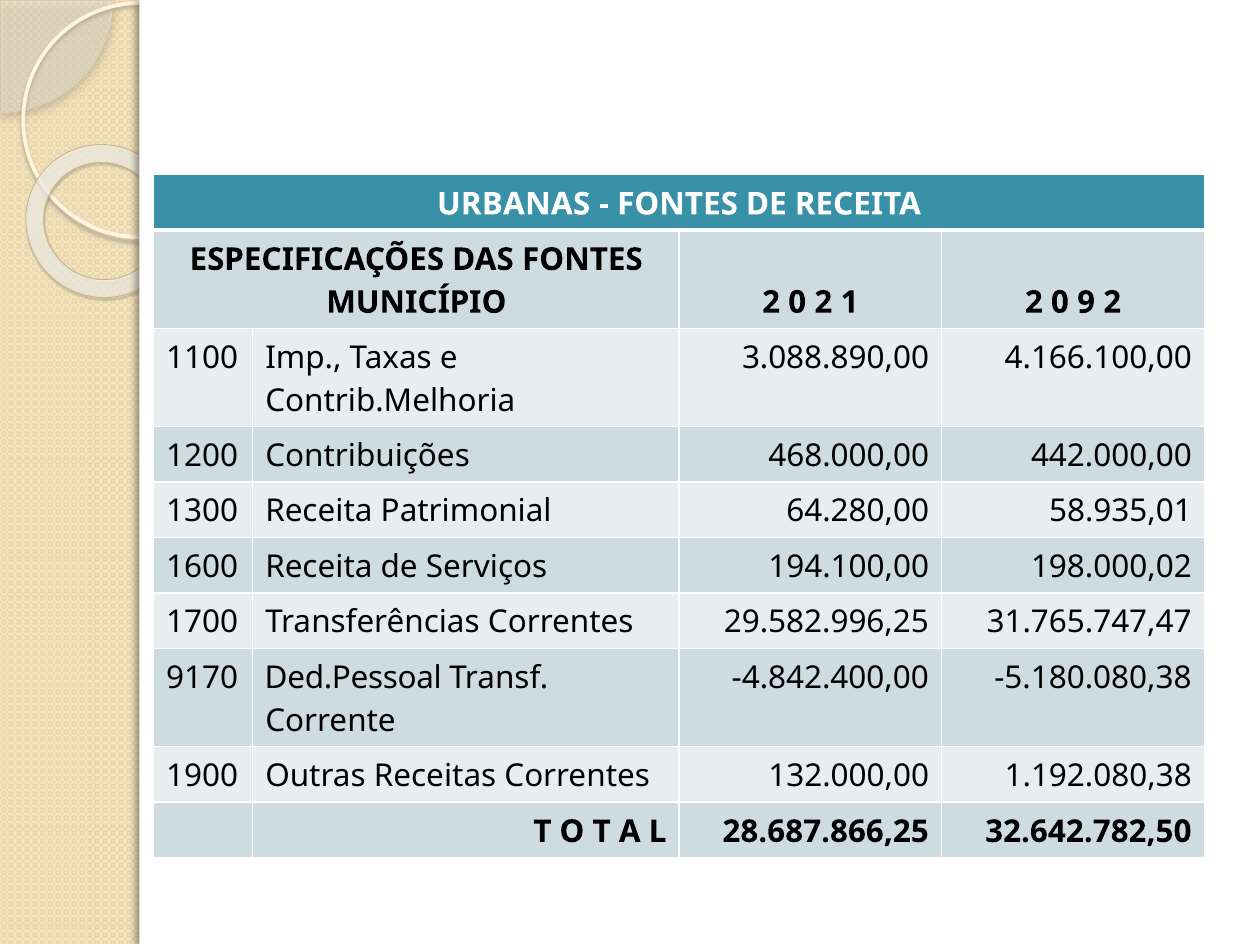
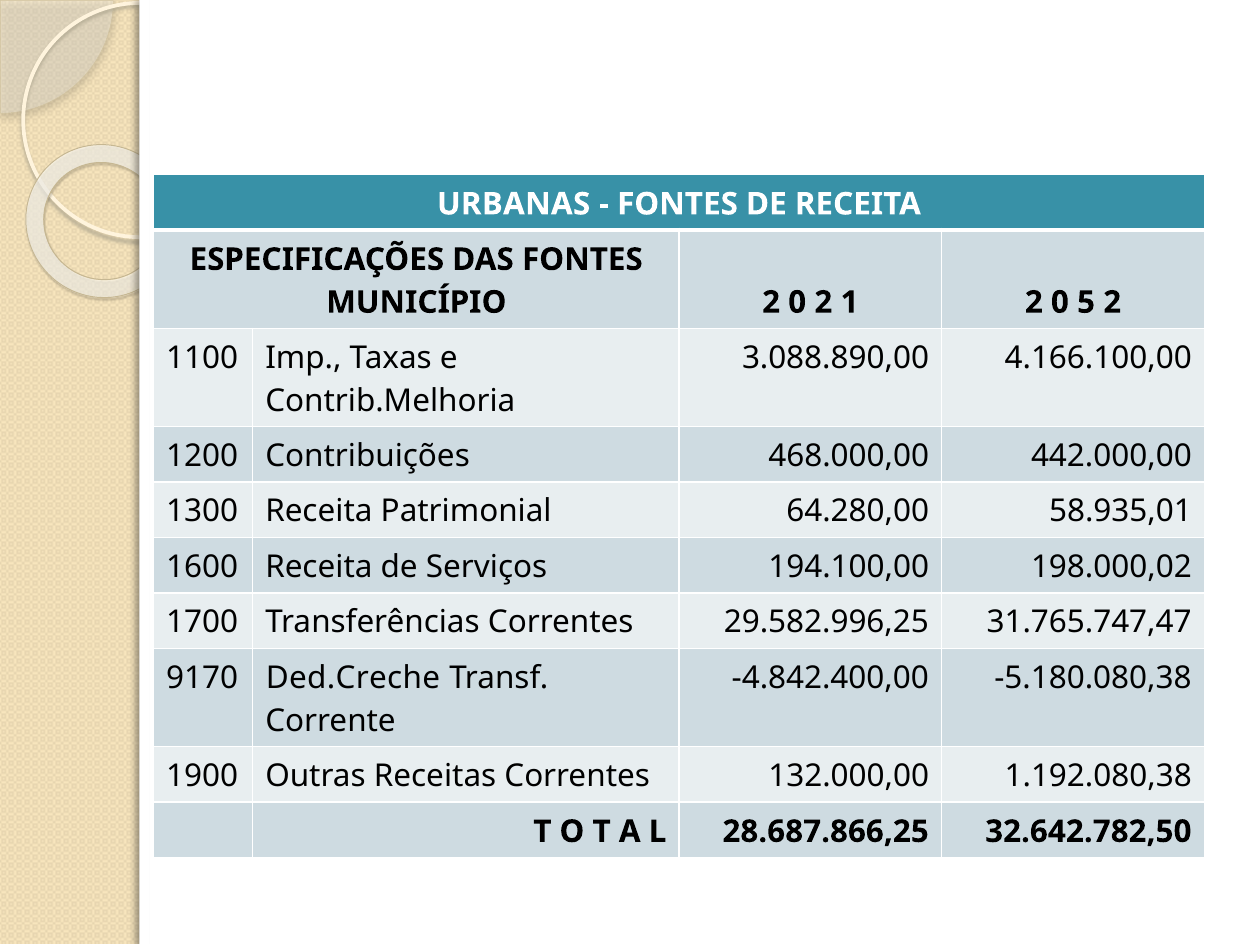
9: 9 -> 5
Ded.Pessoal: Ded.Pessoal -> Ded.Creche
